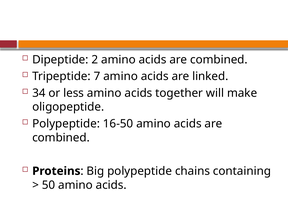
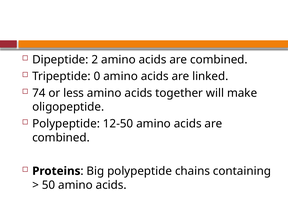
7: 7 -> 0
34: 34 -> 74
16-50: 16-50 -> 12-50
